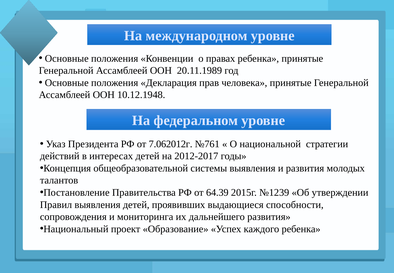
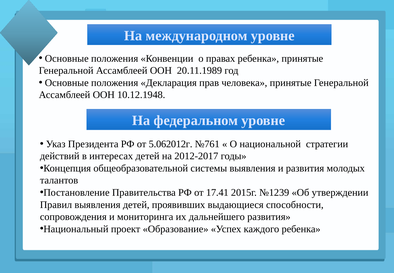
7.062012г: 7.062012г -> 5.062012г
64.39: 64.39 -> 17.41
